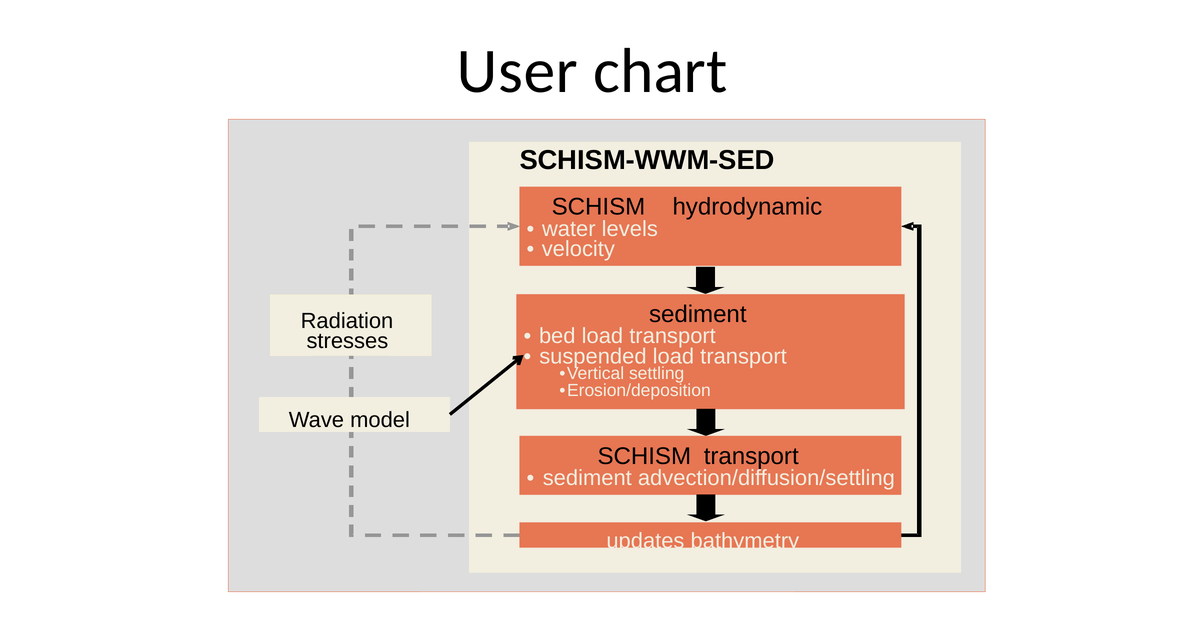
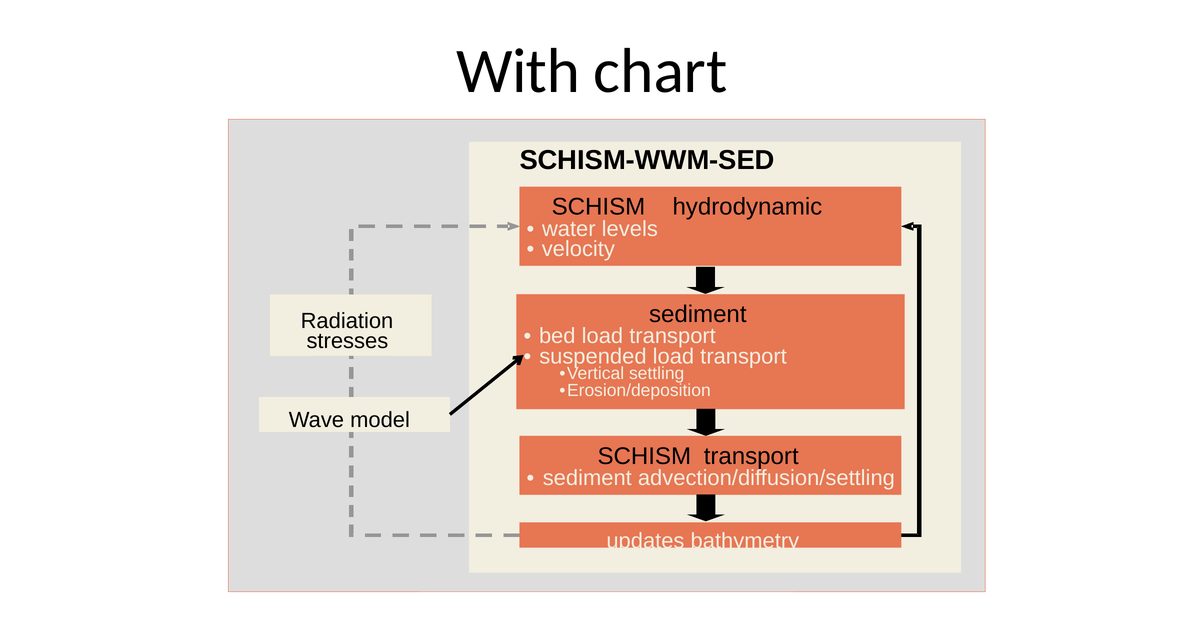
User: User -> With
